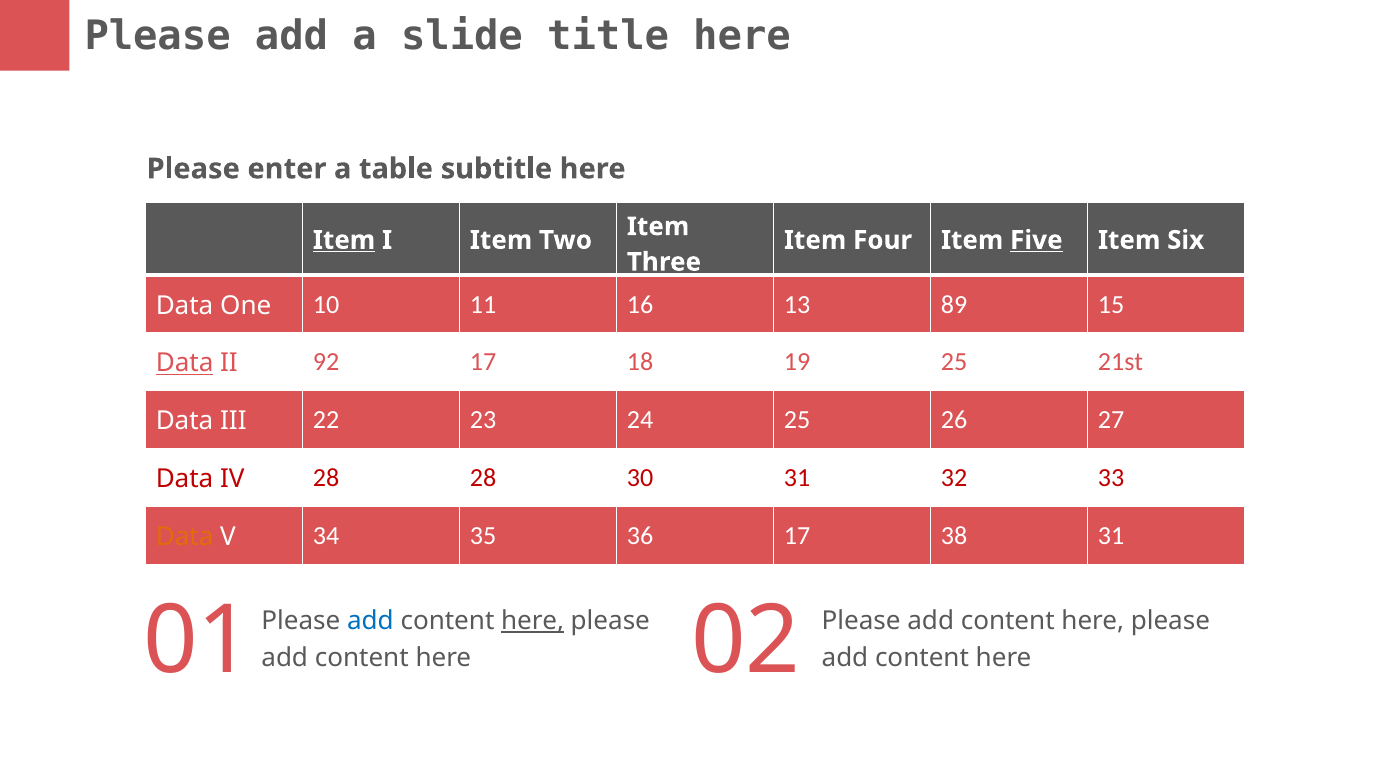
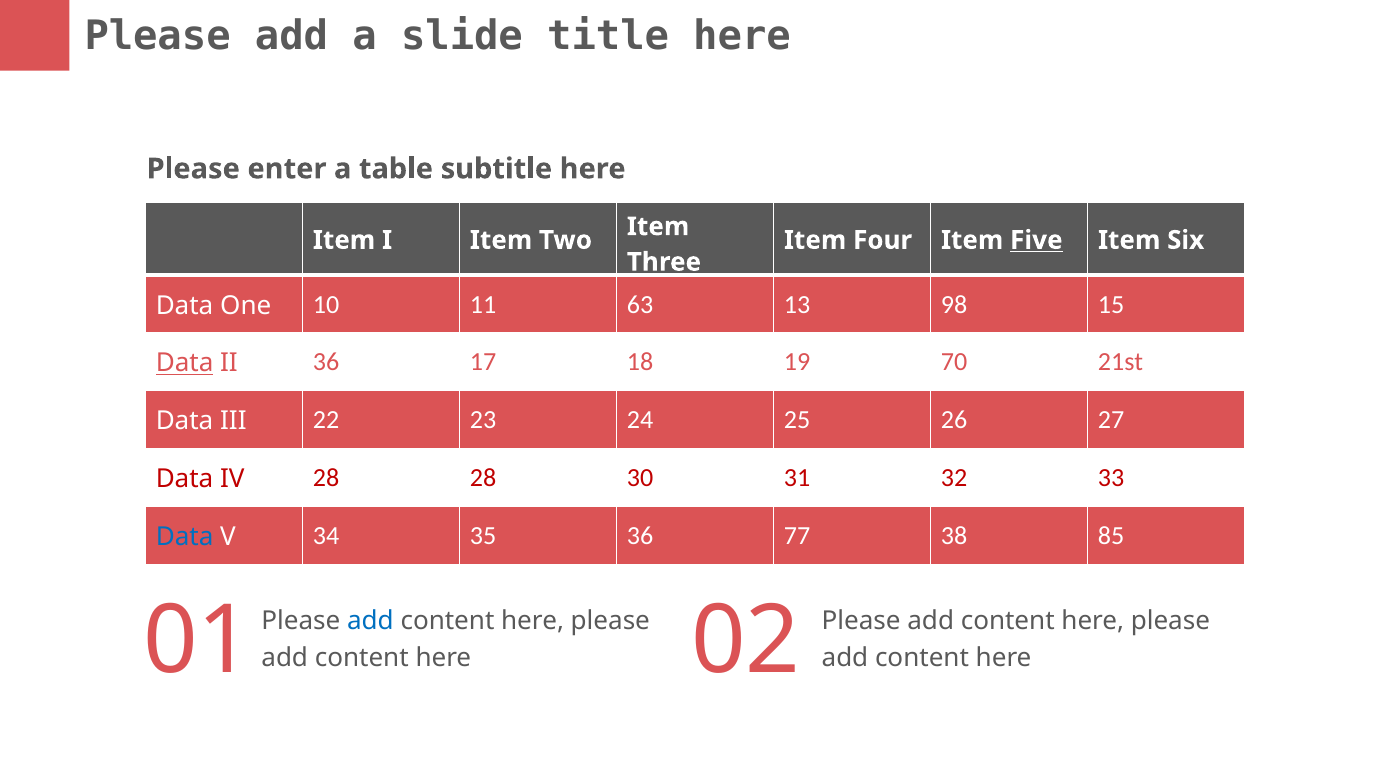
Item at (344, 240) underline: present -> none
16: 16 -> 63
89: 89 -> 98
II 92: 92 -> 36
19 25: 25 -> 70
Data at (185, 537) colour: orange -> blue
36 17: 17 -> 77
38 31: 31 -> 85
here at (533, 620) underline: present -> none
